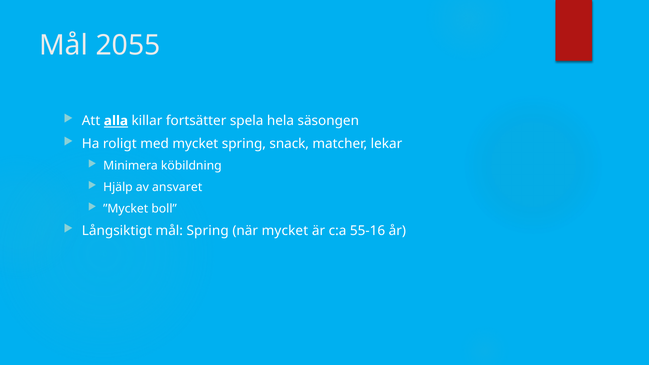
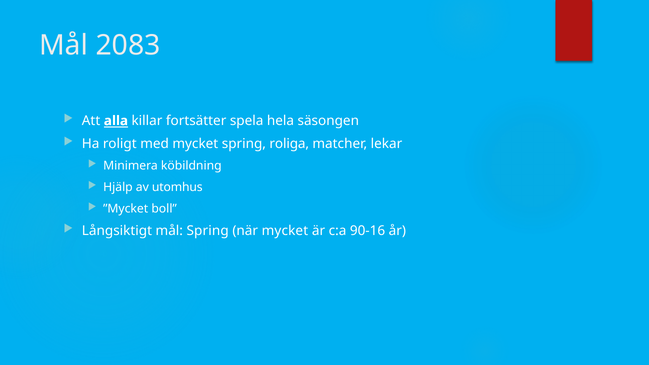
2055: 2055 -> 2083
snack: snack -> roliga
ansvaret: ansvaret -> utomhus
55-16: 55-16 -> 90-16
